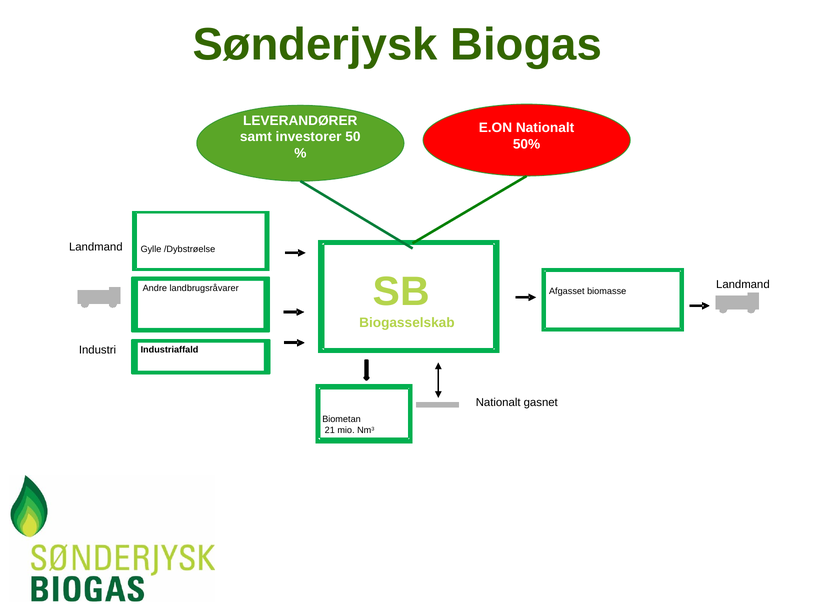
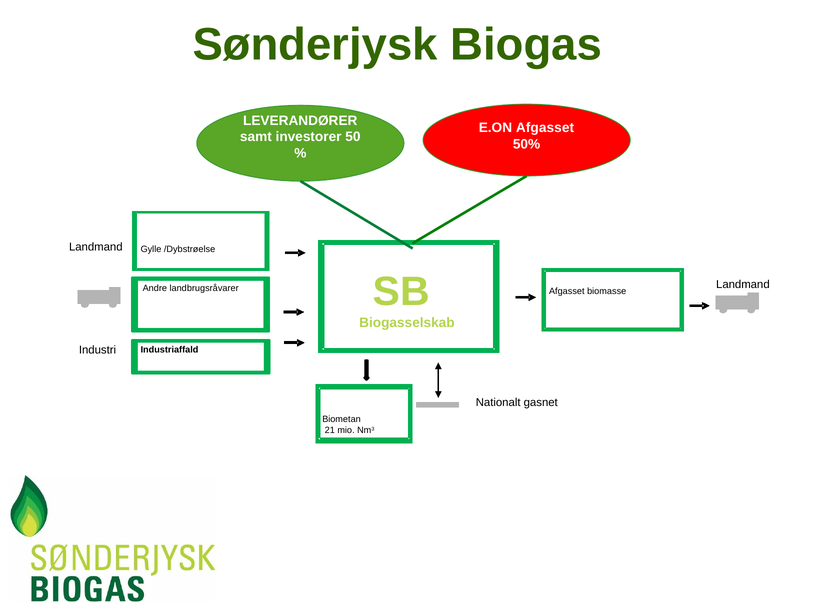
E.ON Nationalt: Nationalt -> Afgasset
